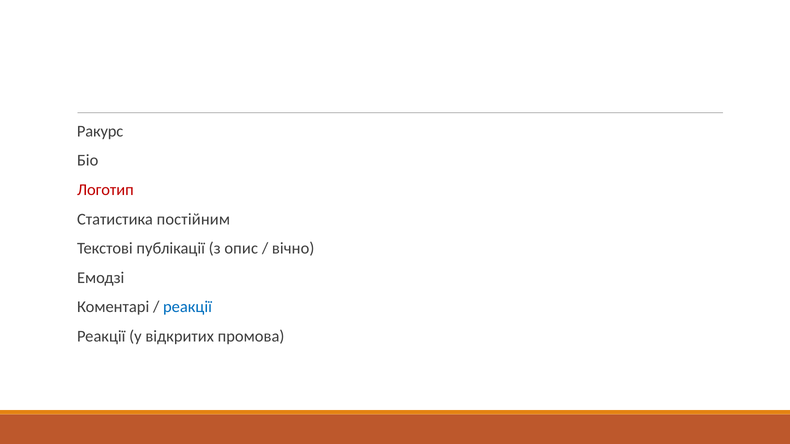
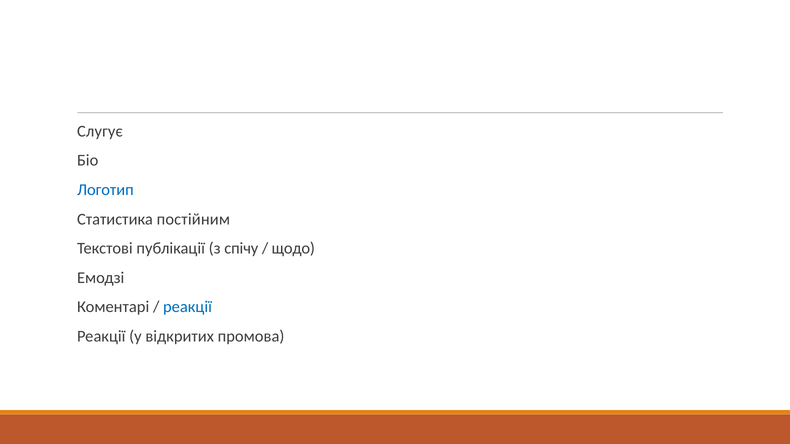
Ракурс: Ракурс -> Слугує
Логотип colour: red -> blue
опис: опис -> спічу
вічно: вічно -> щодо
